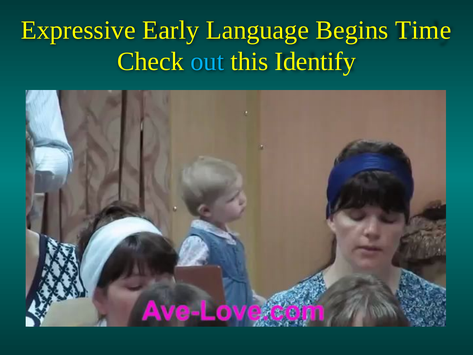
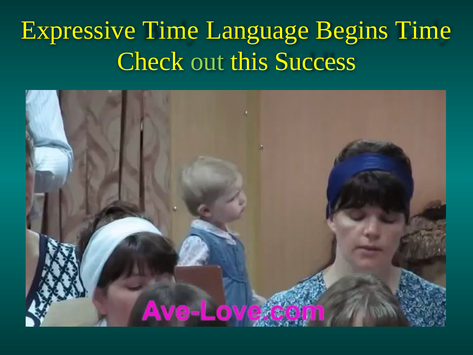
Expressive Early: Early -> Time
out colour: light blue -> light green
Identify: Identify -> Success
